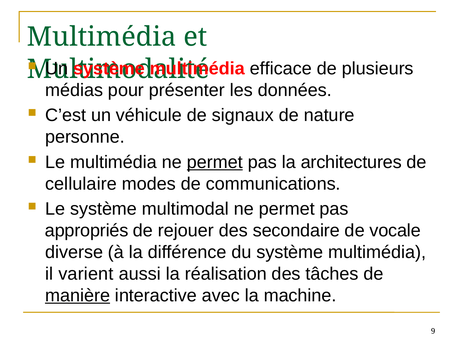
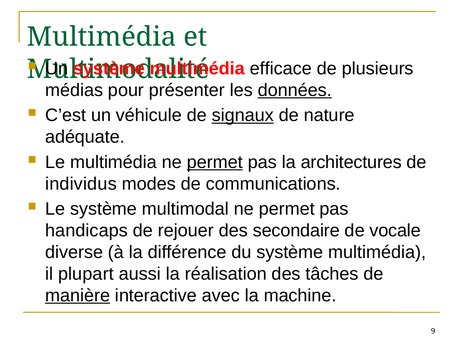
données underline: none -> present
signaux underline: none -> present
personne: personne -> adéquate
cellulaire: cellulaire -> individus
appropriés: appropriés -> handicaps
varient: varient -> plupart
